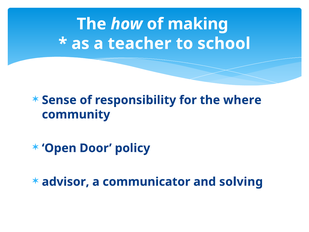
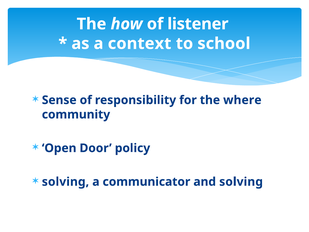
making: making -> listener
teacher: teacher -> context
advisor at (66, 182): advisor -> solving
